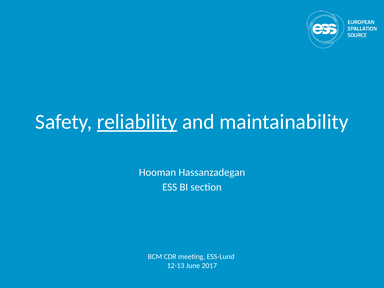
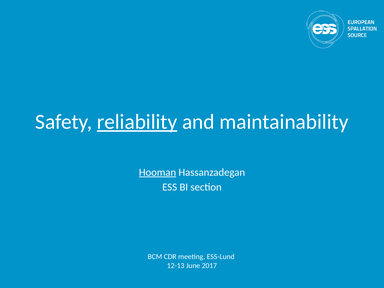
Hooman underline: none -> present
